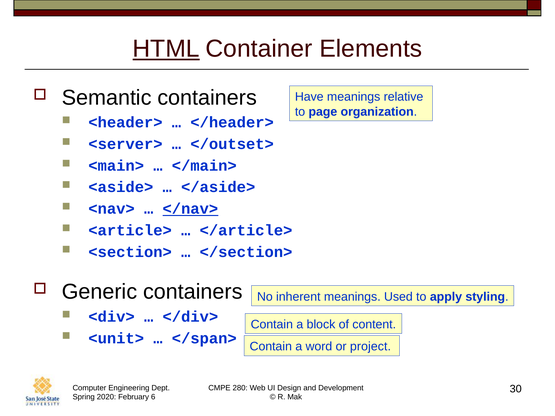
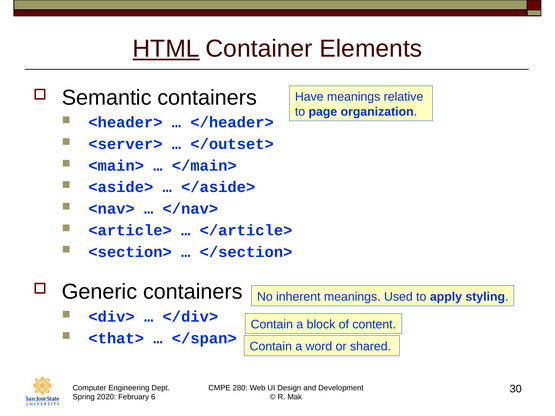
</nav> underline: present -> none
<unit>: <unit> -> <that>
project: project -> shared
